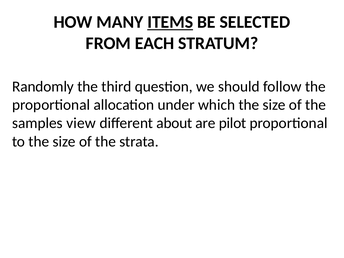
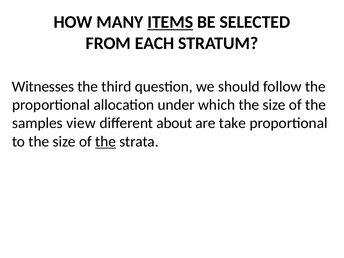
Randomly: Randomly -> Witnesses
pilot: pilot -> take
the at (106, 142) underline: none -> present
